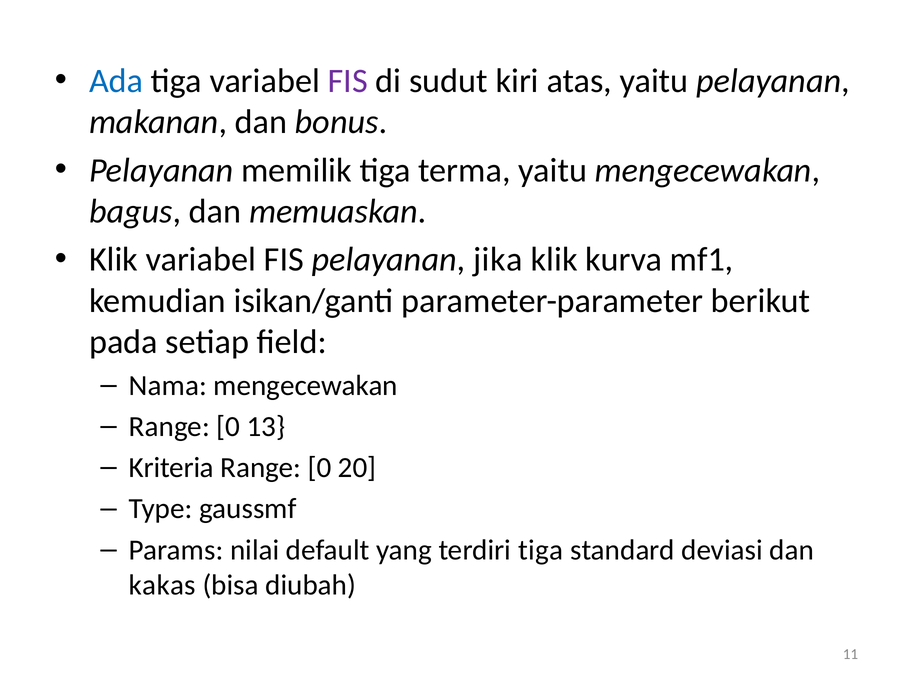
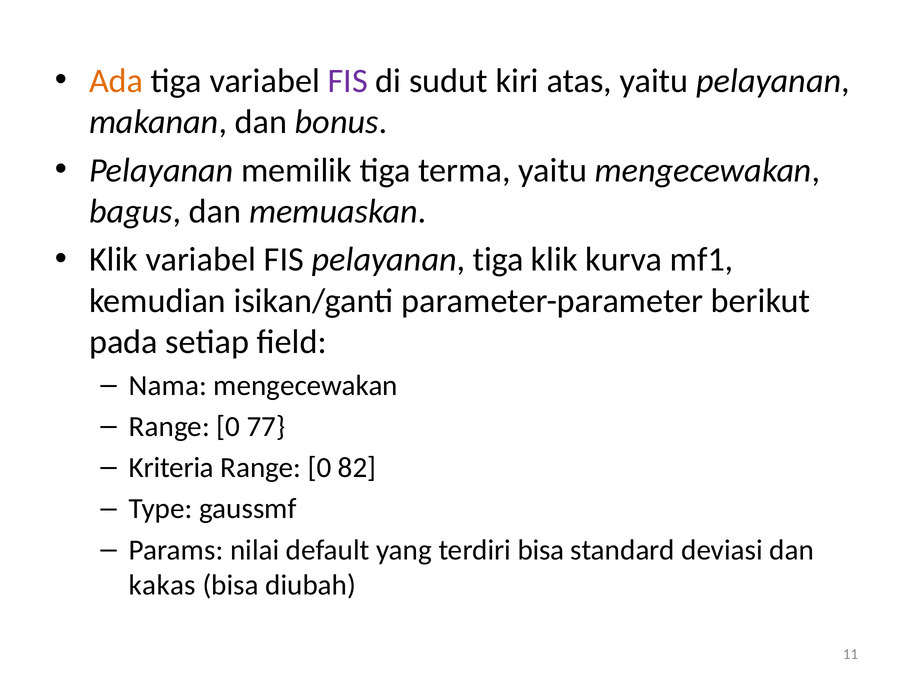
Ada colour: blue -> orange
pelayanan jika: jika -> tiga
13: 13 -> 77
20: 20 -> 82
terdiri tiga: tiga -> bisa
